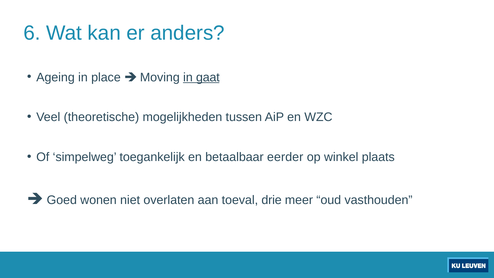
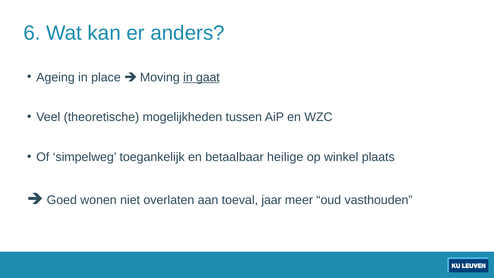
eerder: eerder -> heilige
drie: drie -> jaar
